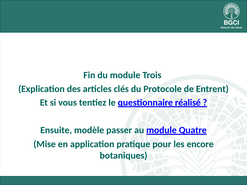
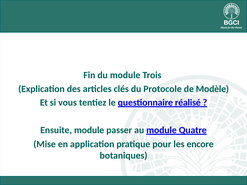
Entrent: Entrent -> Modèle
Ensuite modèle: modèle -> module
